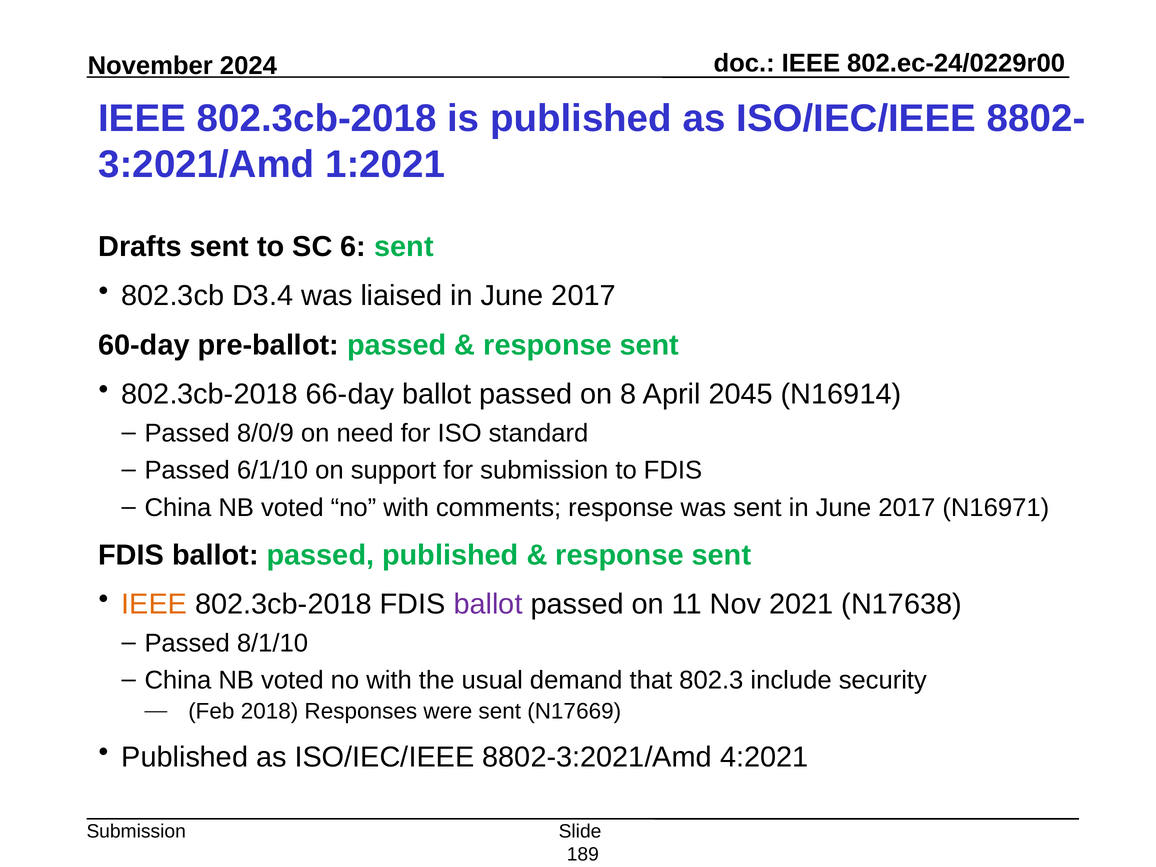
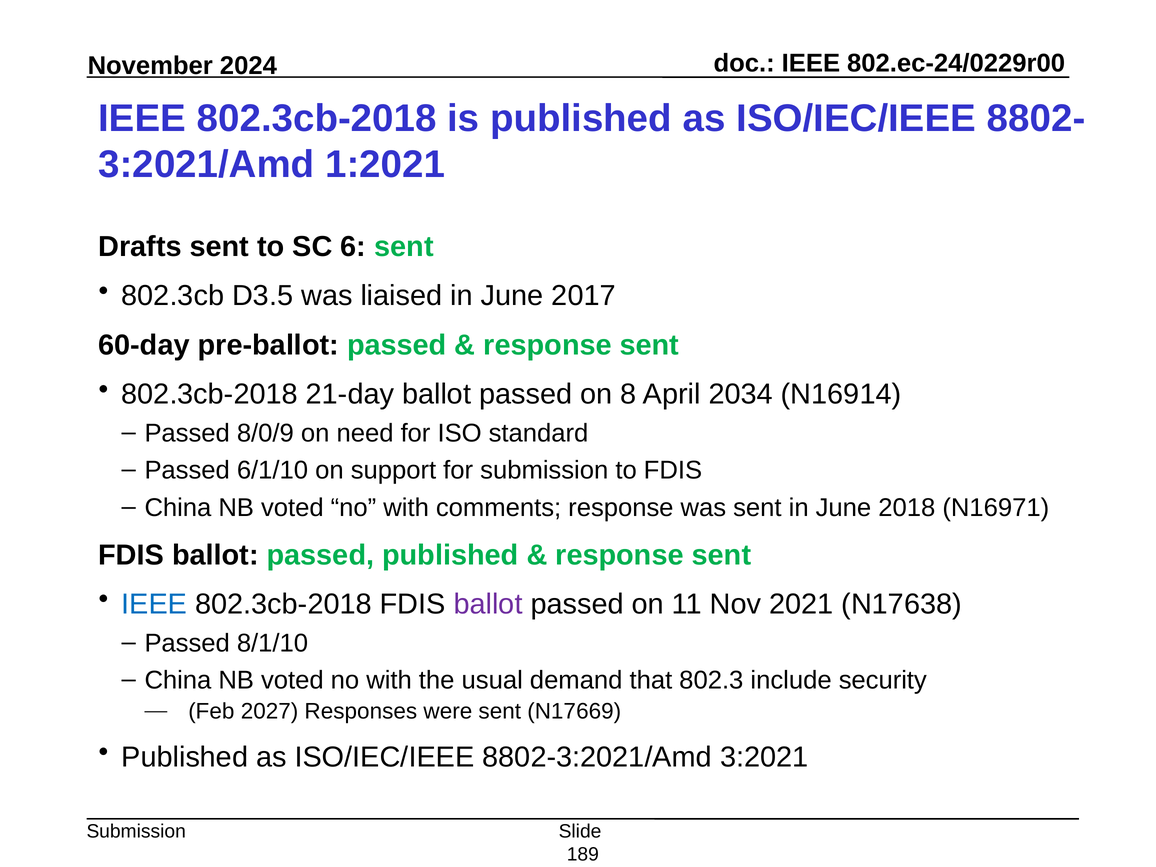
D3.4: D3.4 -> D3.5
66-day: 66-day -> 21-day
2045: 2045 -> 2034
sent in June 2017: 2017 -> 2018
IEEE at (154, 604) colour: orange -> blue
2018: 2018 -> 2027
4:2021: 4:2021 -> 3:2021
